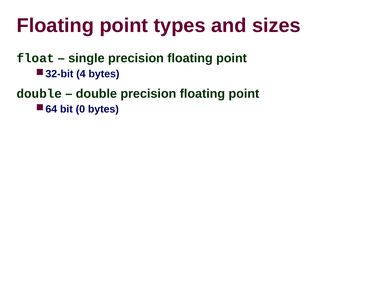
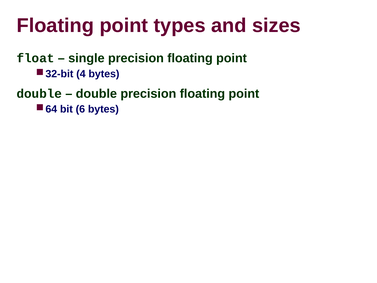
0: 0 -> 6
